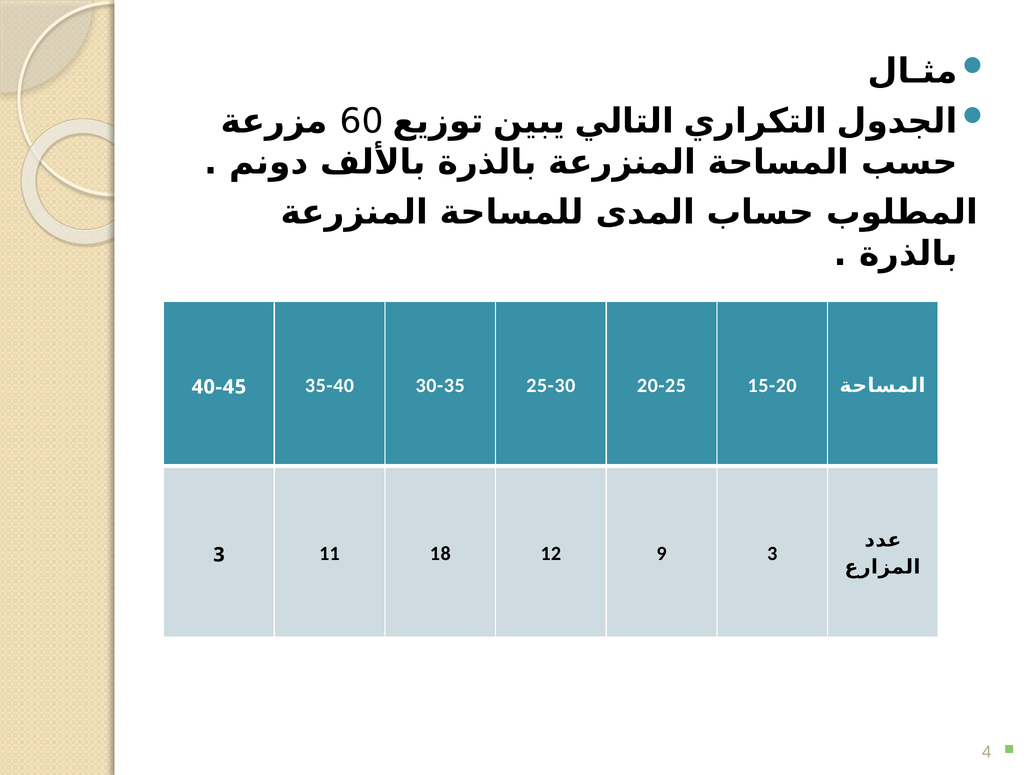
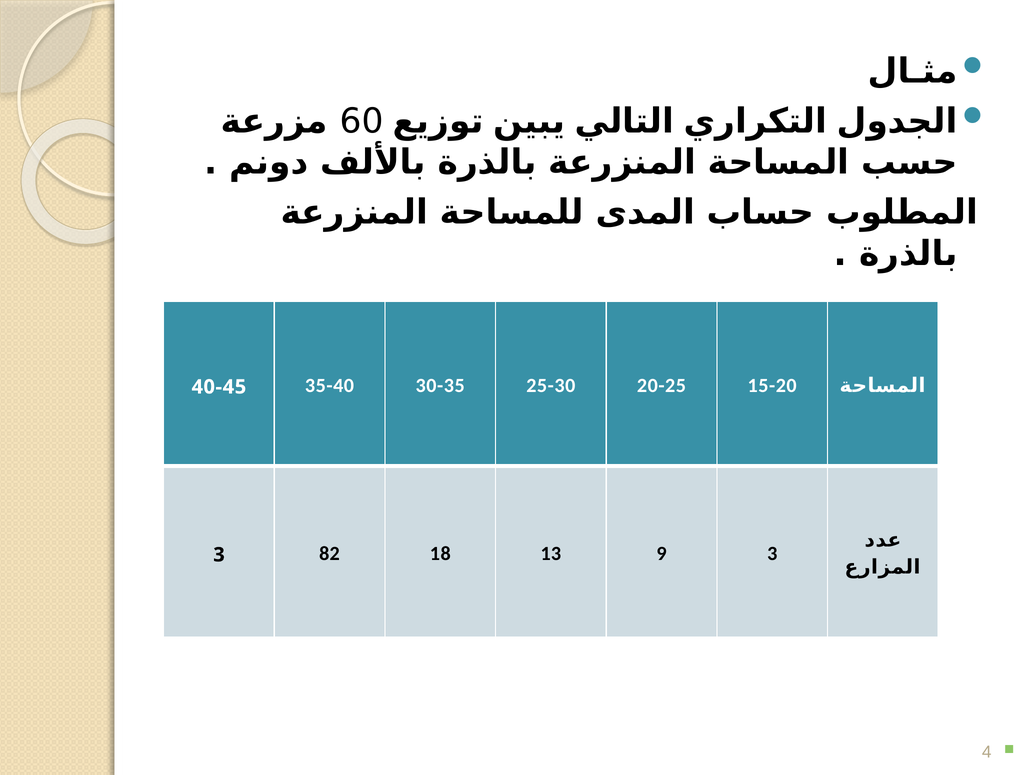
11: 11 -> 82
12: 12 -> 13
